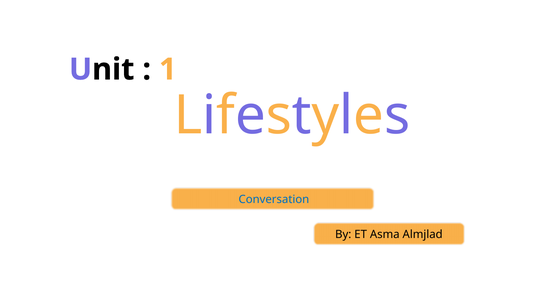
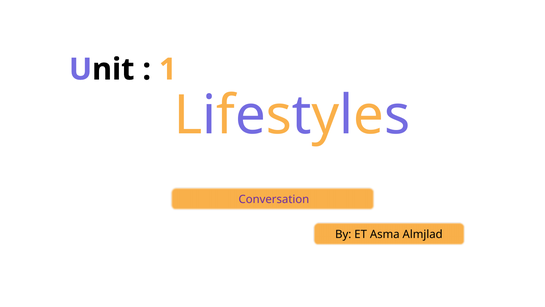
Conversation colour: blue -> purple
